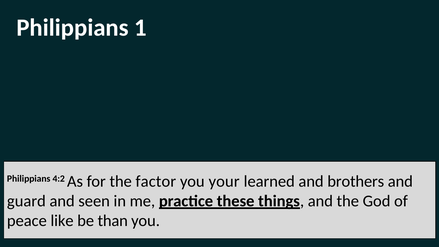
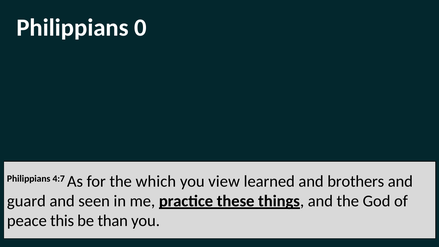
1: 1 -> 0
4:2: 4:2 -> 4:7
factor: factor -> which
your: your -> view
like: like -> this
